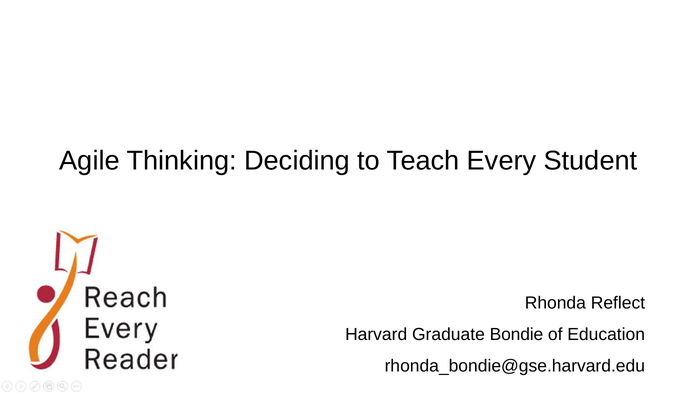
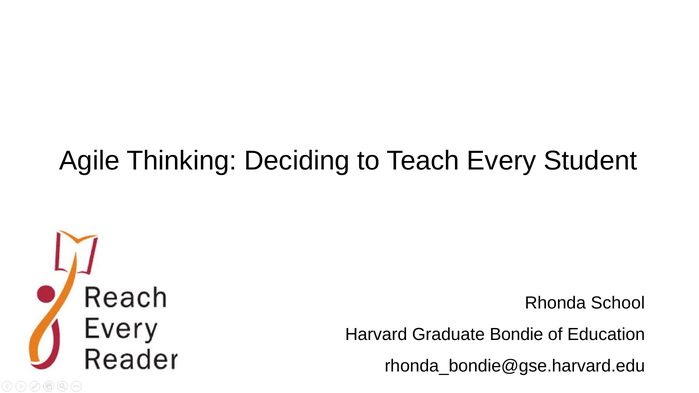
Reflect: Reflect -> School
